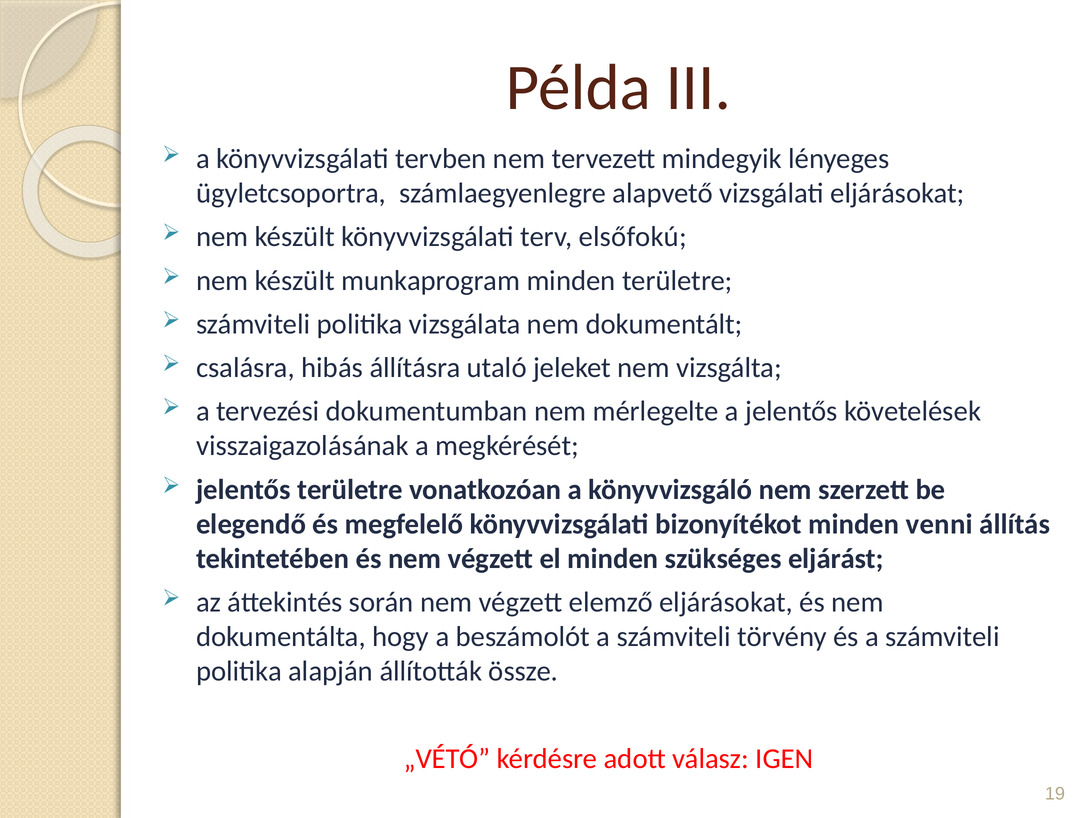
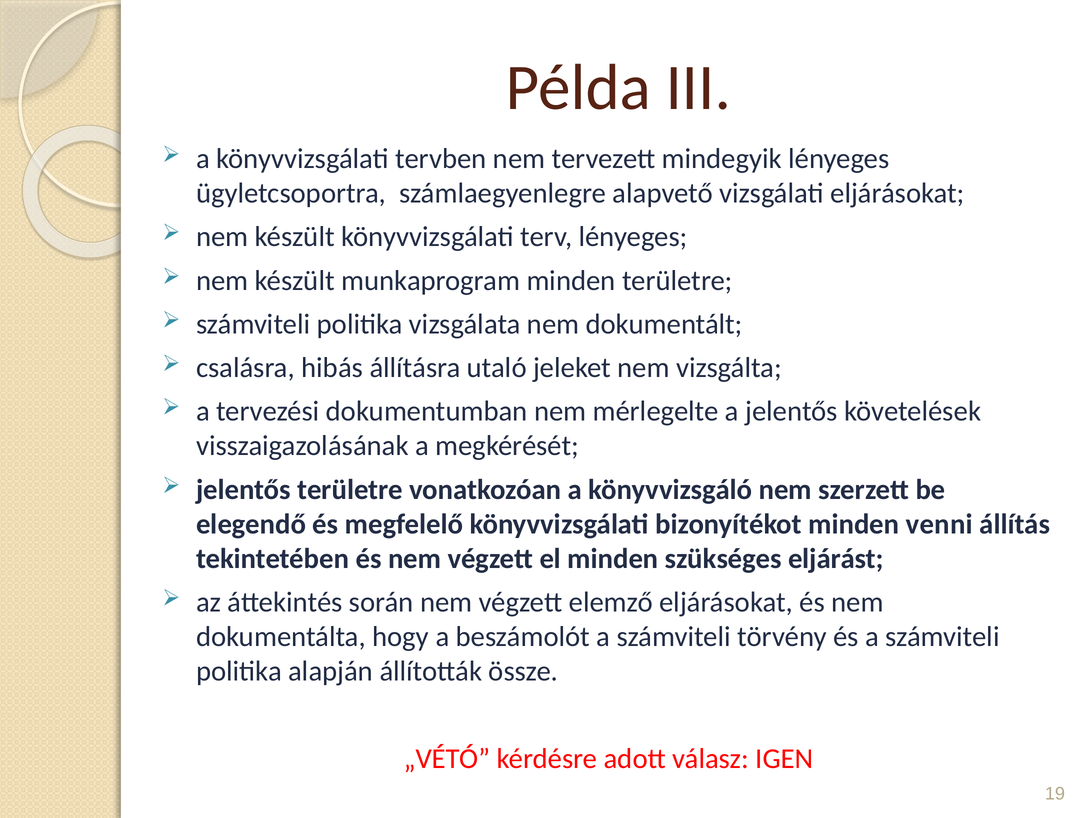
terv elsőfokú: elsőfokú -> lényeges
